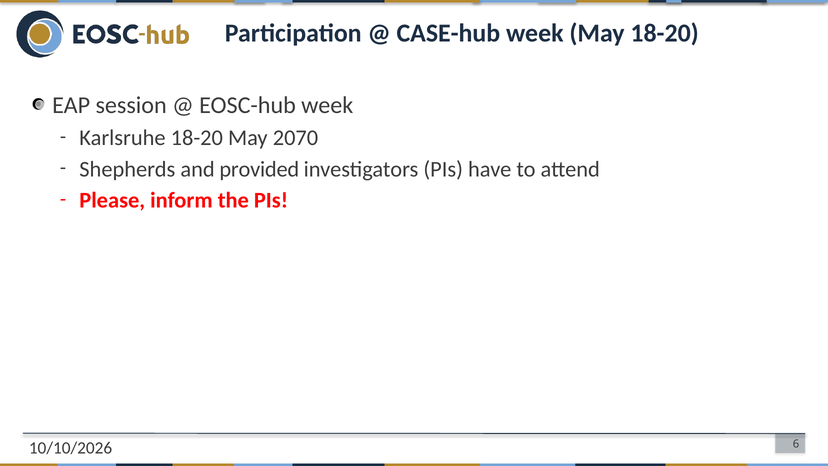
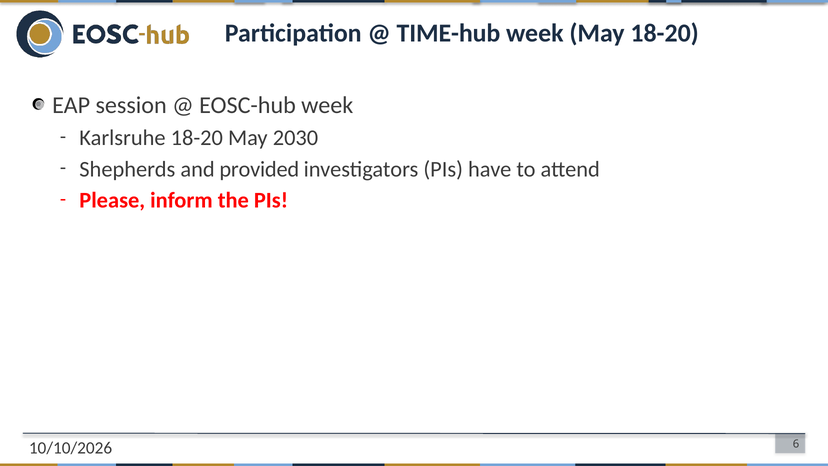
CASE-hub: CASE-hub -> TIME-hub
2070: 2070 -> 2030
